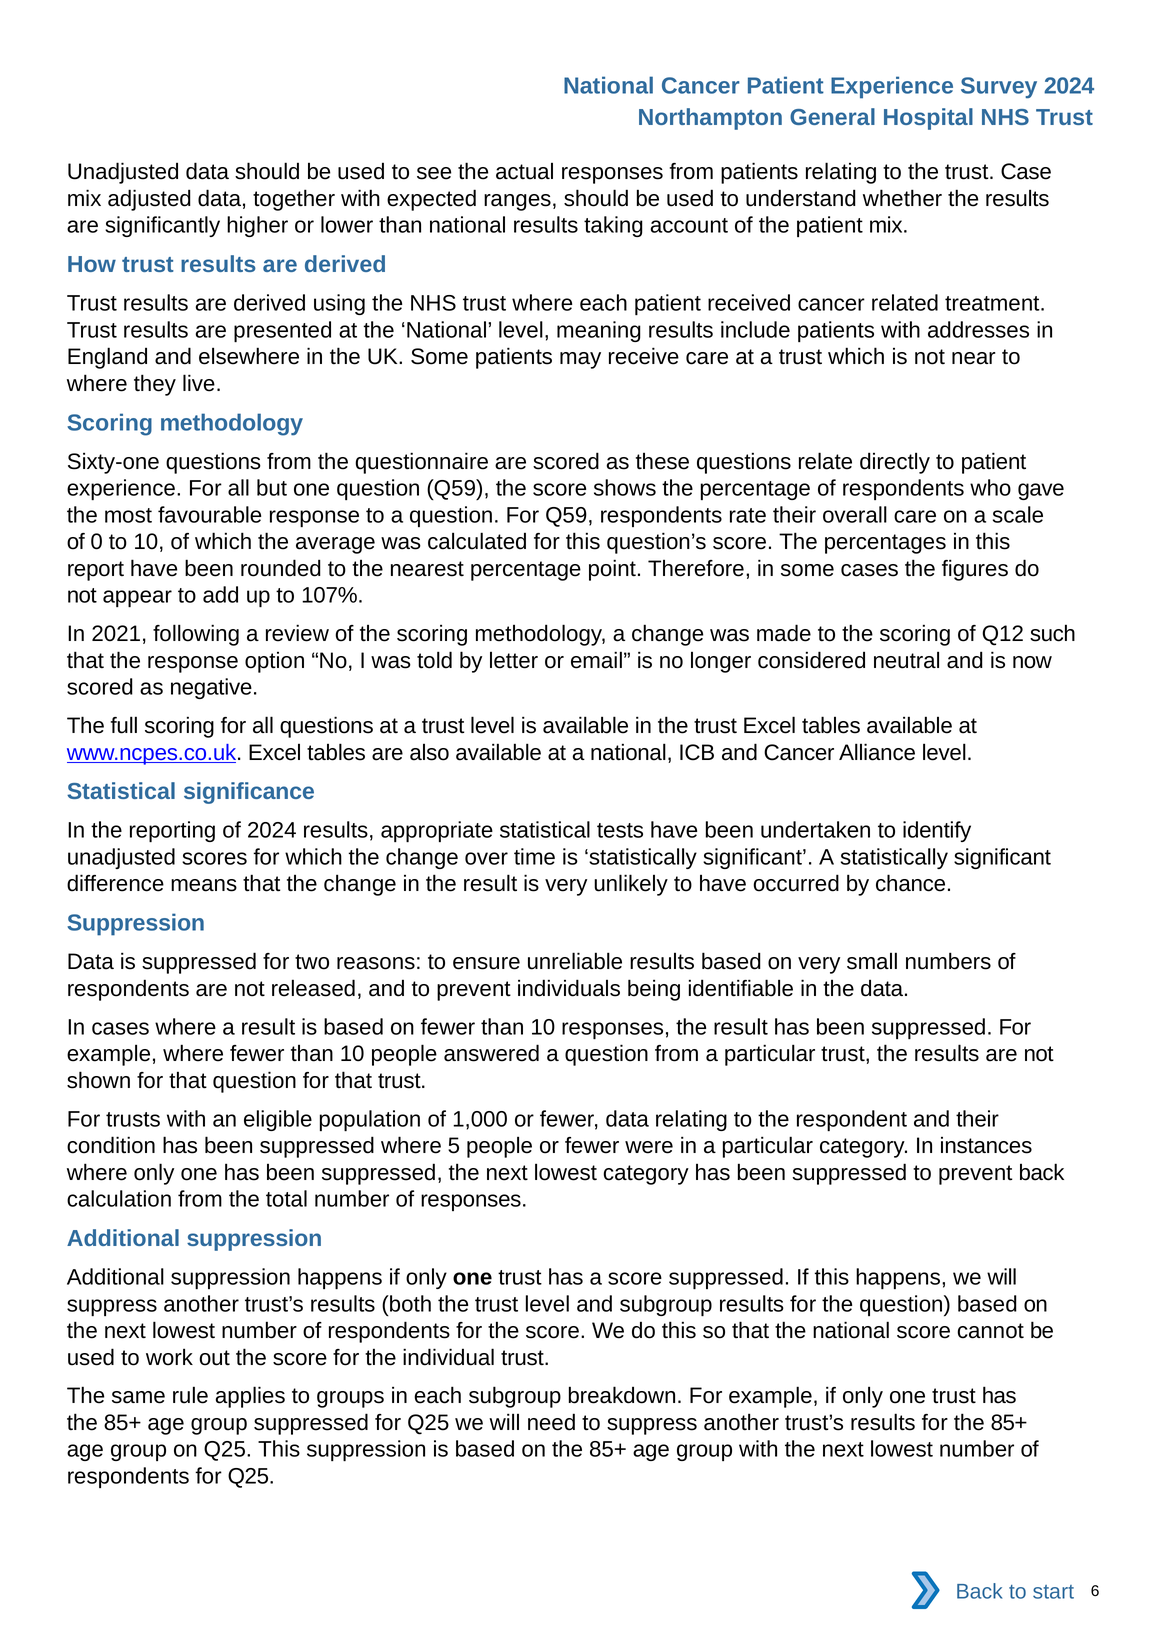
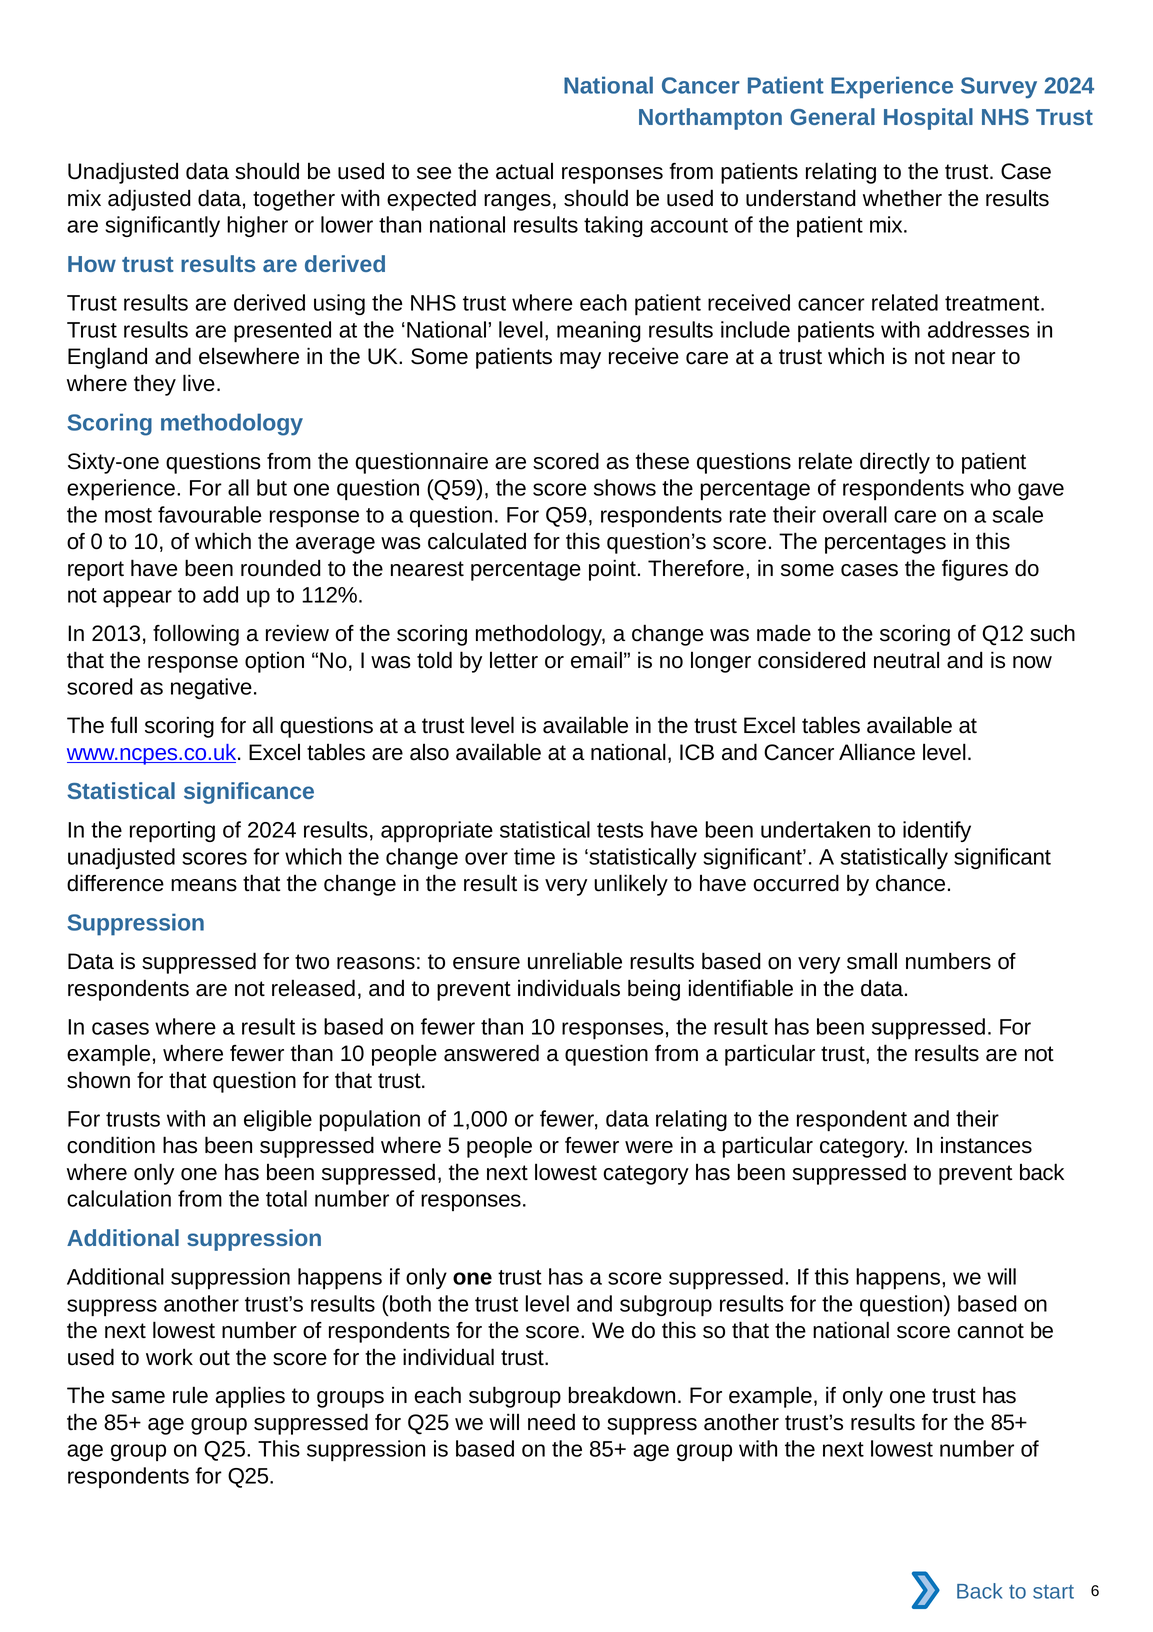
107%: 107% -> 112%
2021: 2021 -> 2013
